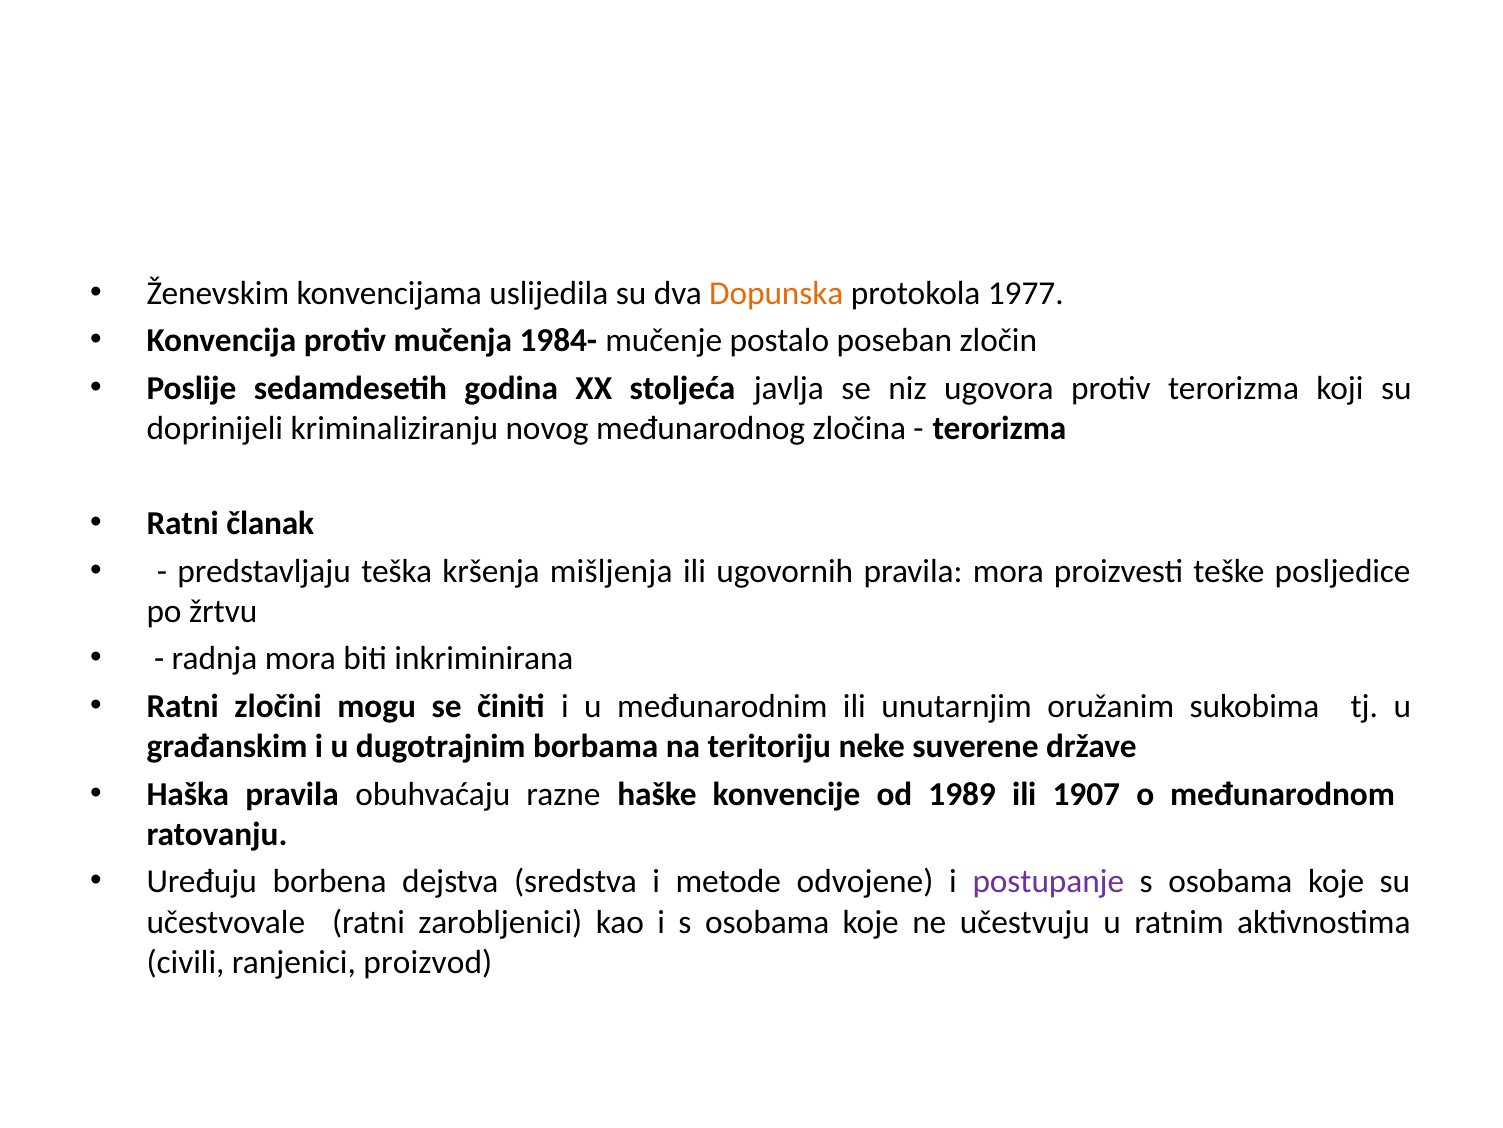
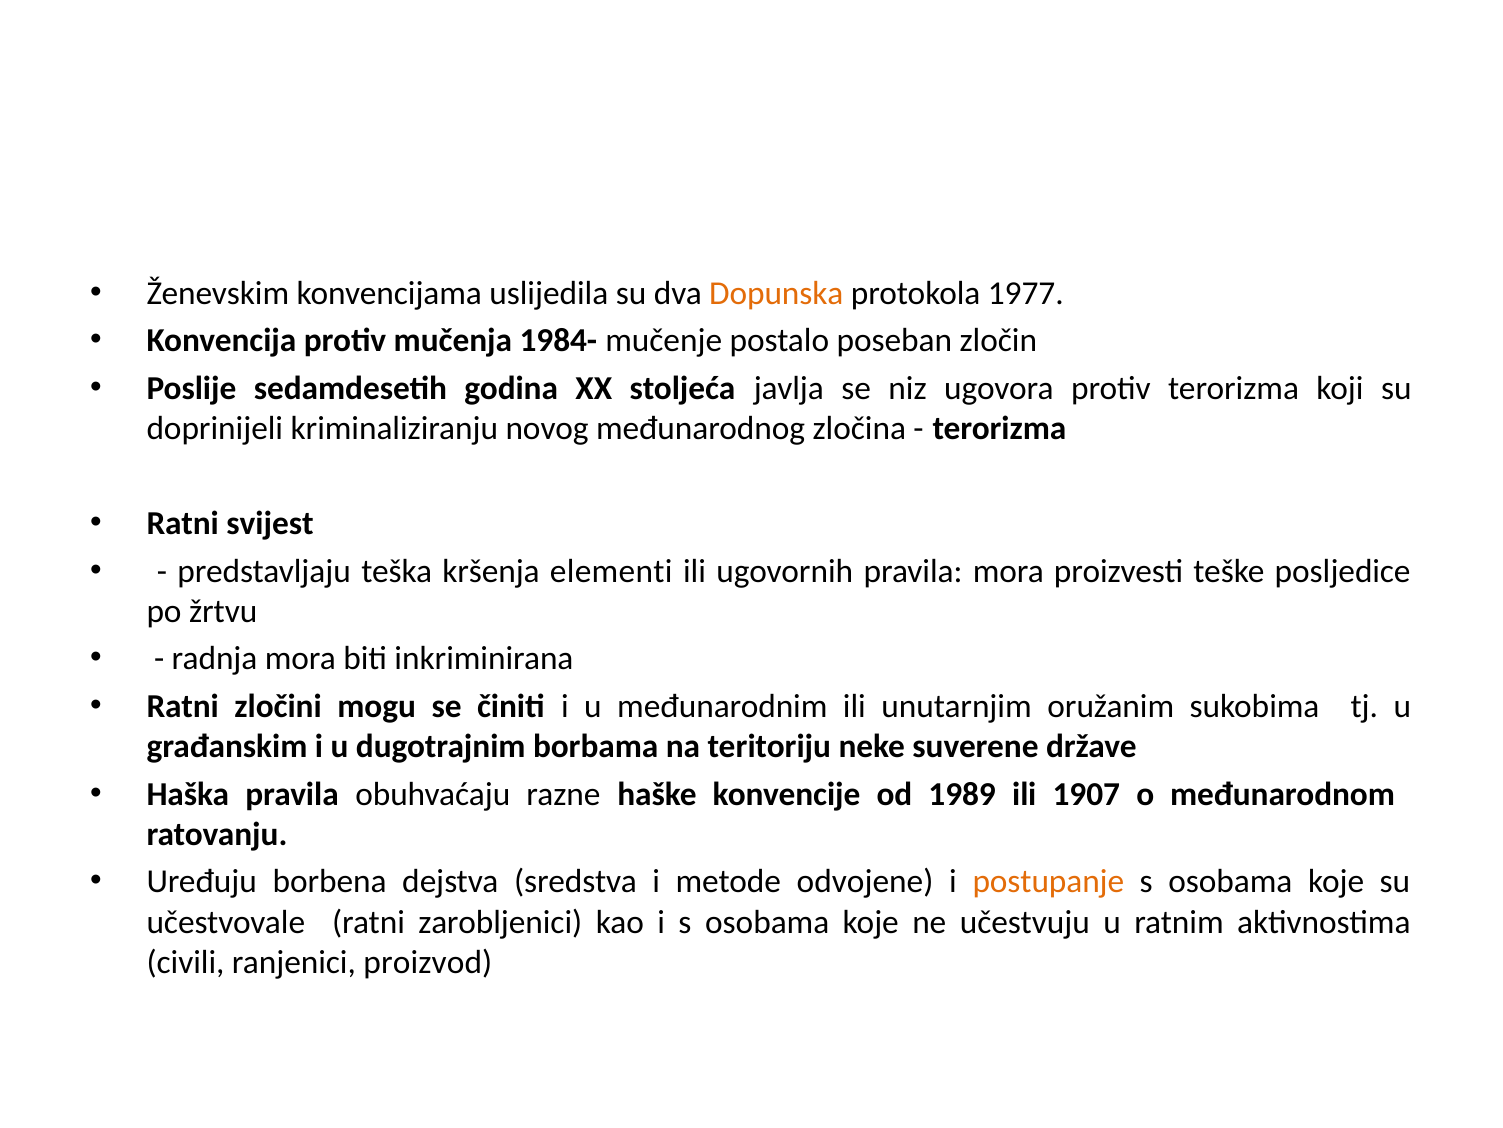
članak: članak -> svijest
mišljenja: mišljenja -> elementi
postupanje colour: purple -> orange
